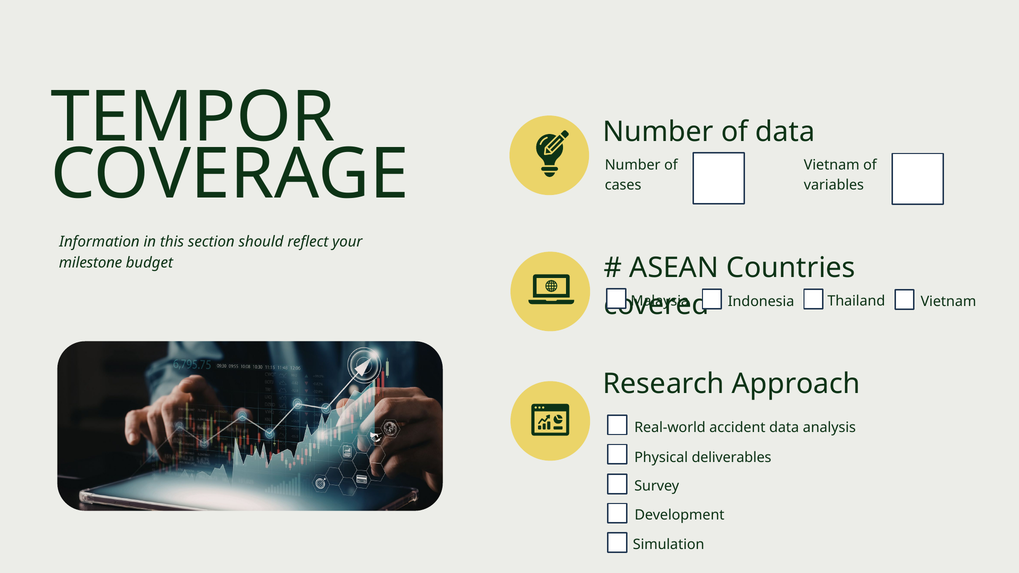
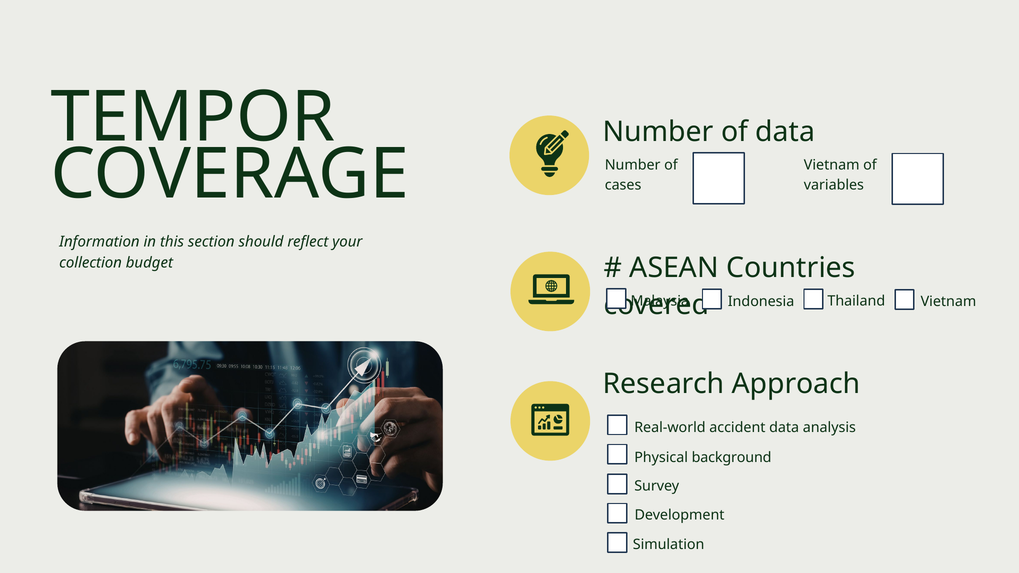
milestone: milestone -> collection
deliverables: deliverables -> background
